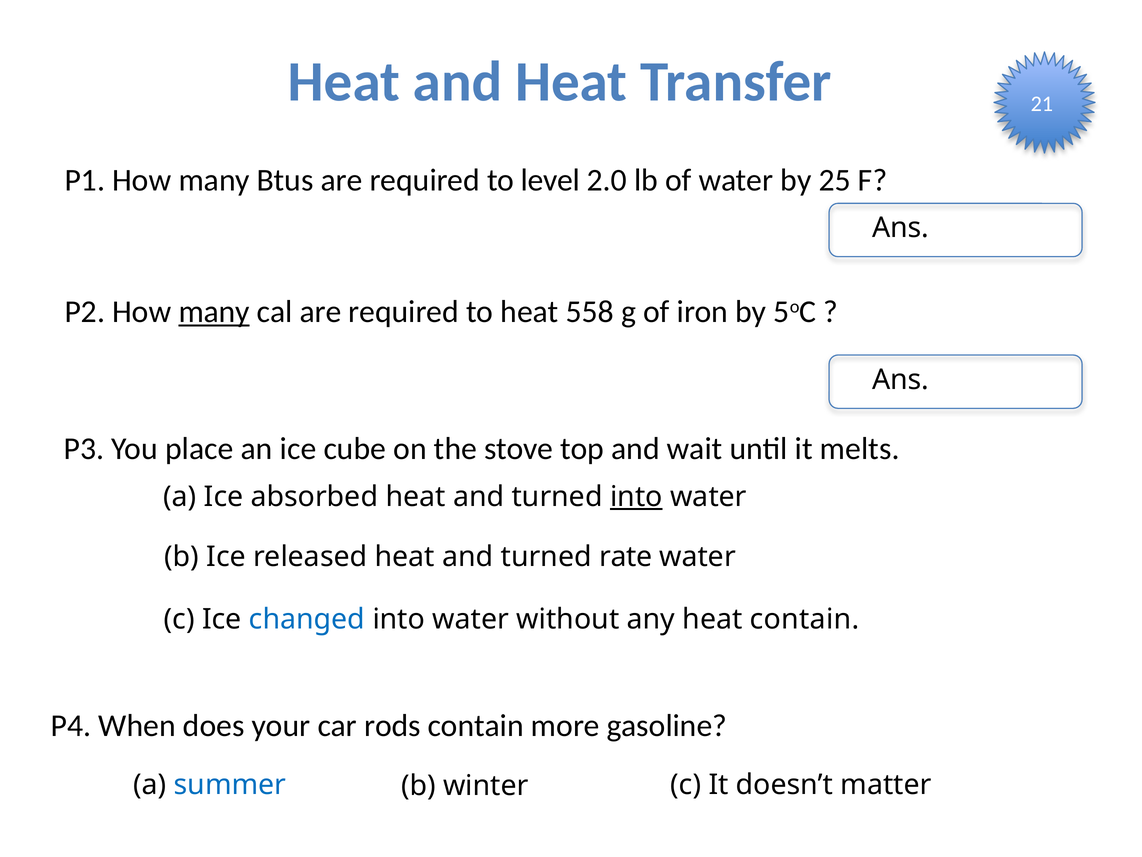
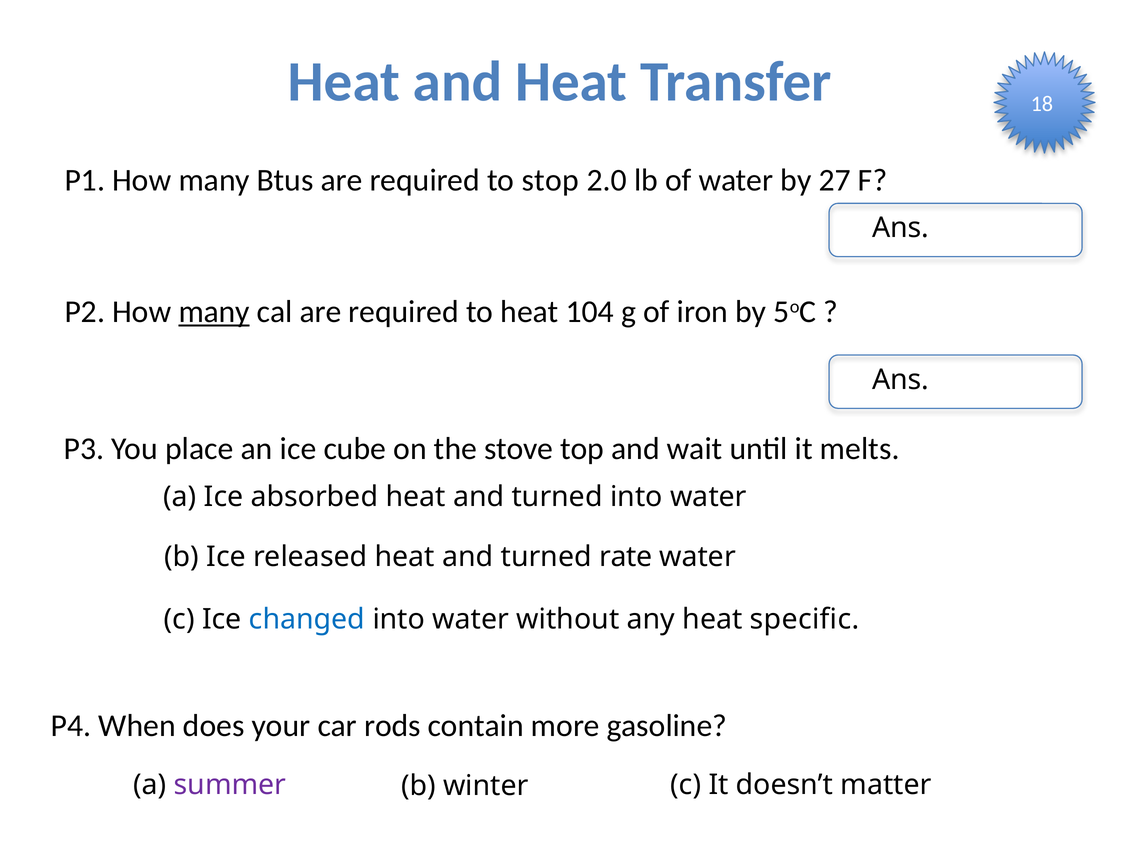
21: 21 -> 18
level: level -> stop
25: 25 -> 27
558: 558 -> 104
into at (636, 496) underline: present -> none
heat contain: contain -> specific
summer colour: blue -> purple
